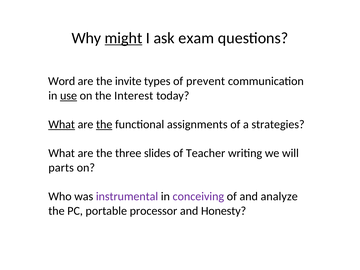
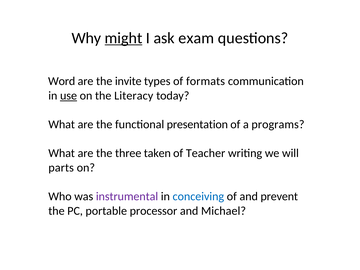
prevent: prevent -> formats
Interest: Interest -> Literacy
What at (62, 124) underline: present -> none
the at (104, 124) underline: present -> none
assignments: assignments -> presentation
strategies: strategies -> programs
slides: slides -> taken
conceiving colour: purple -> blue
analyze: analyze -> prevent
Honesty: Honesty -> Michael
